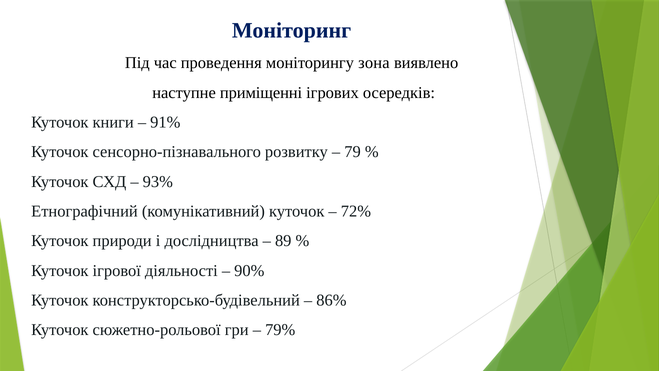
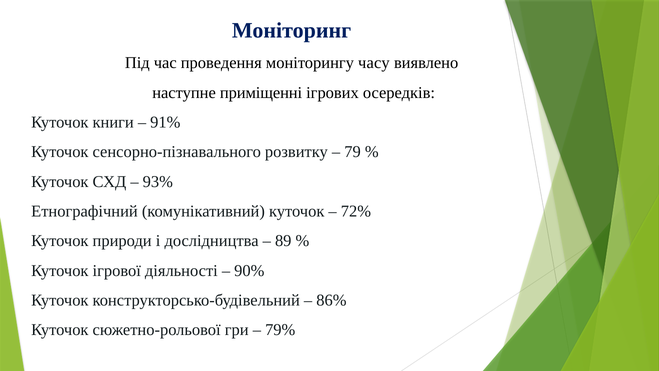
зона: зона -> часу
